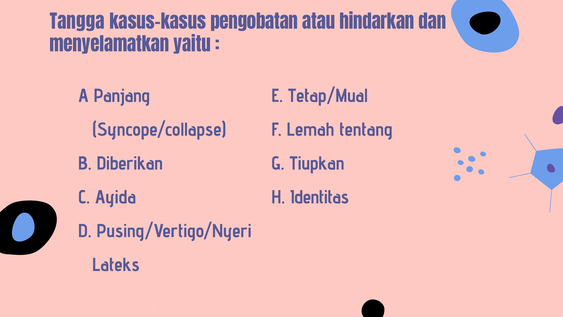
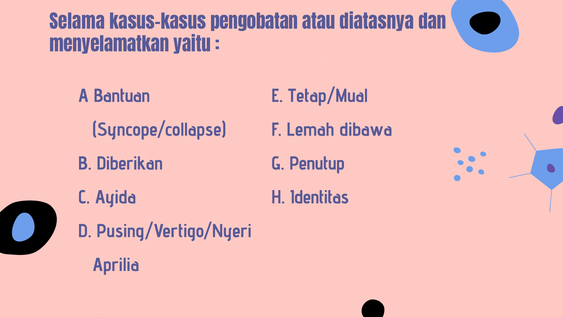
Tangga: Tangga -> Selama
hindarkan: hindarkan -> diatasnya
Panjang: Panjang -> Bantuan
tentang: tentang -> dibawa
Tiupkan: Tiupkan -> Penutup
Lateks: Lateks -> Aprilia
